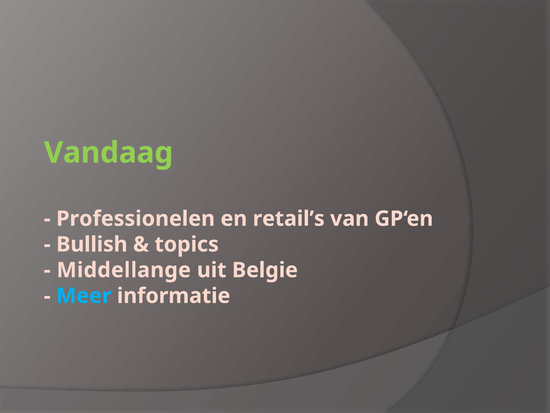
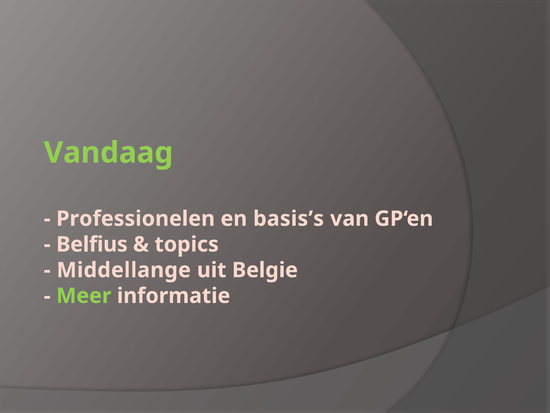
retail’s: retail’s -> basis’s
Bullish: Bullish -> Belfius
Meer colour: light blue -> light green
